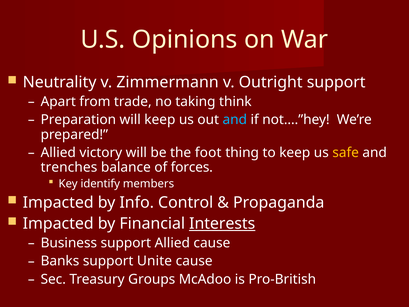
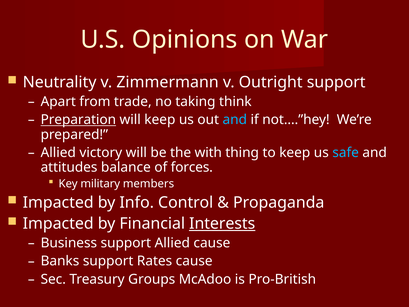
Preparation underline: none -> present
foot: foot -> with
safe colour: yellow -> light blue
trenches: trenches -> attitudes
identify: identify -> military
Unite: Unite -> Rates
